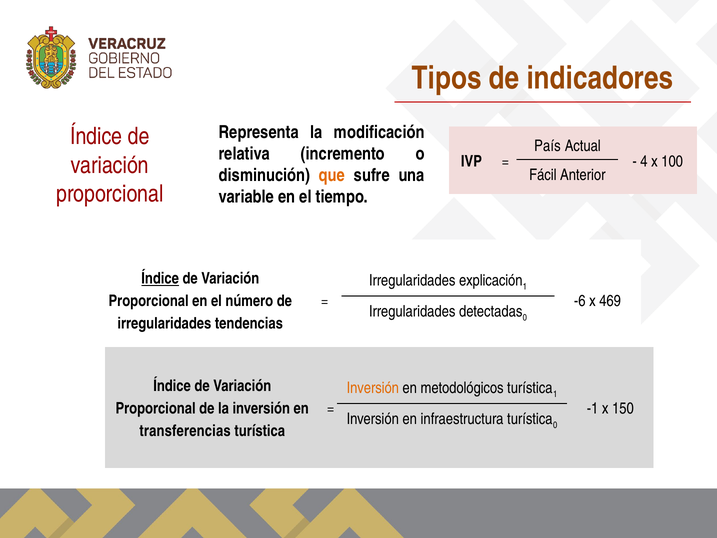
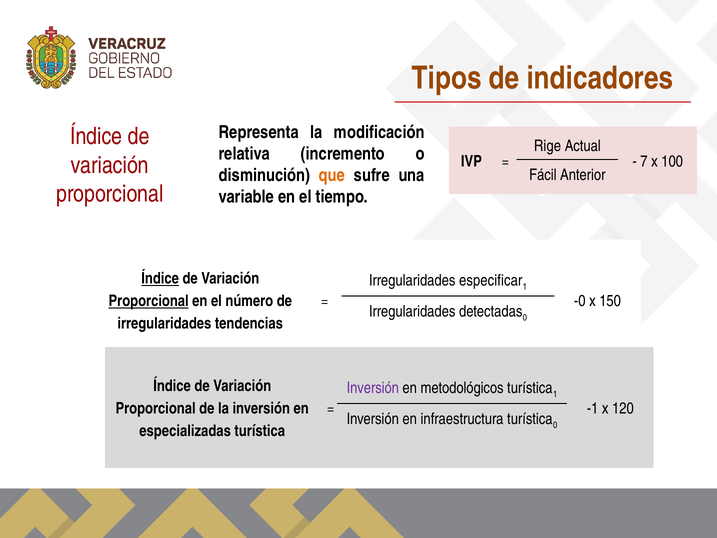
País: País -> Rige
4: 4 -> 7
explicación: explicación -> especificar
-6: -6 -> -0
469: 469 -> 150
Proporcional at (149, 301) underline: none -> present
Inversión at (373, 388) colour: orange -> purple
150: 150 -> 120
transferencias: transferencias -> especializadas
